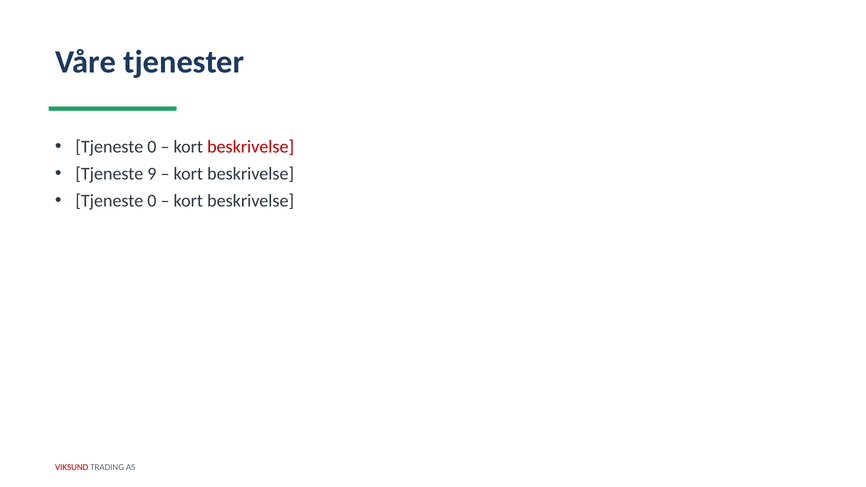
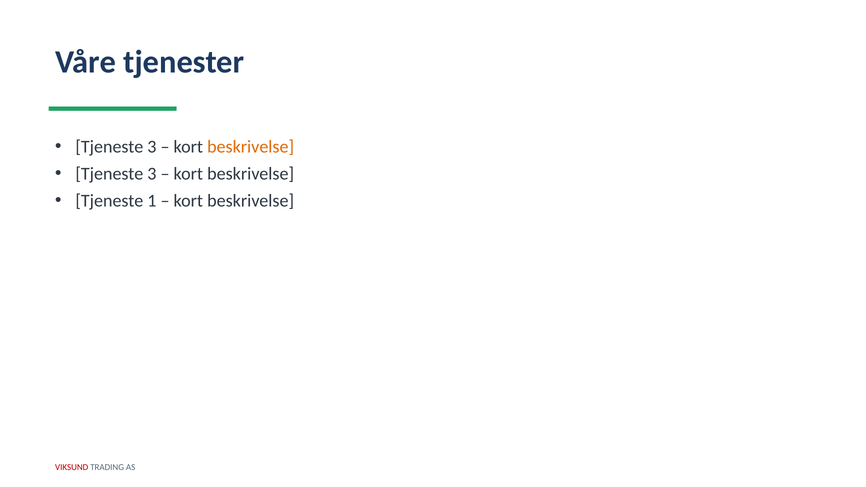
0 at (152, 147): 0 -> 3
beskrivelse at (251, 147) colour: red -> orange
9 at (152, 174): 9 -> 3
0 at (152, 201): 0 -> 1
